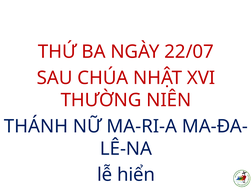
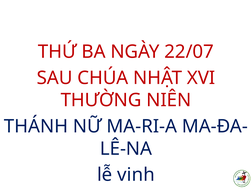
hiển: hiển -> vinh
